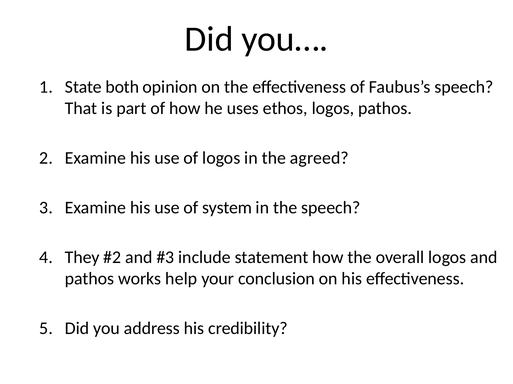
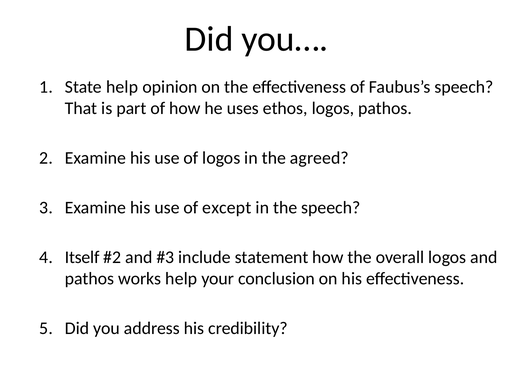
State both: both -> help
system: system -> except
They: They -> Itself
